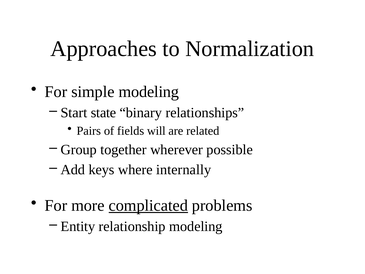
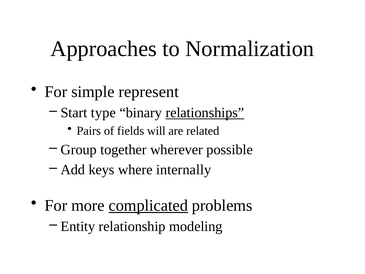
simple modeling: modeling -> represent
state: state -> type
relationships underline: none -> present
